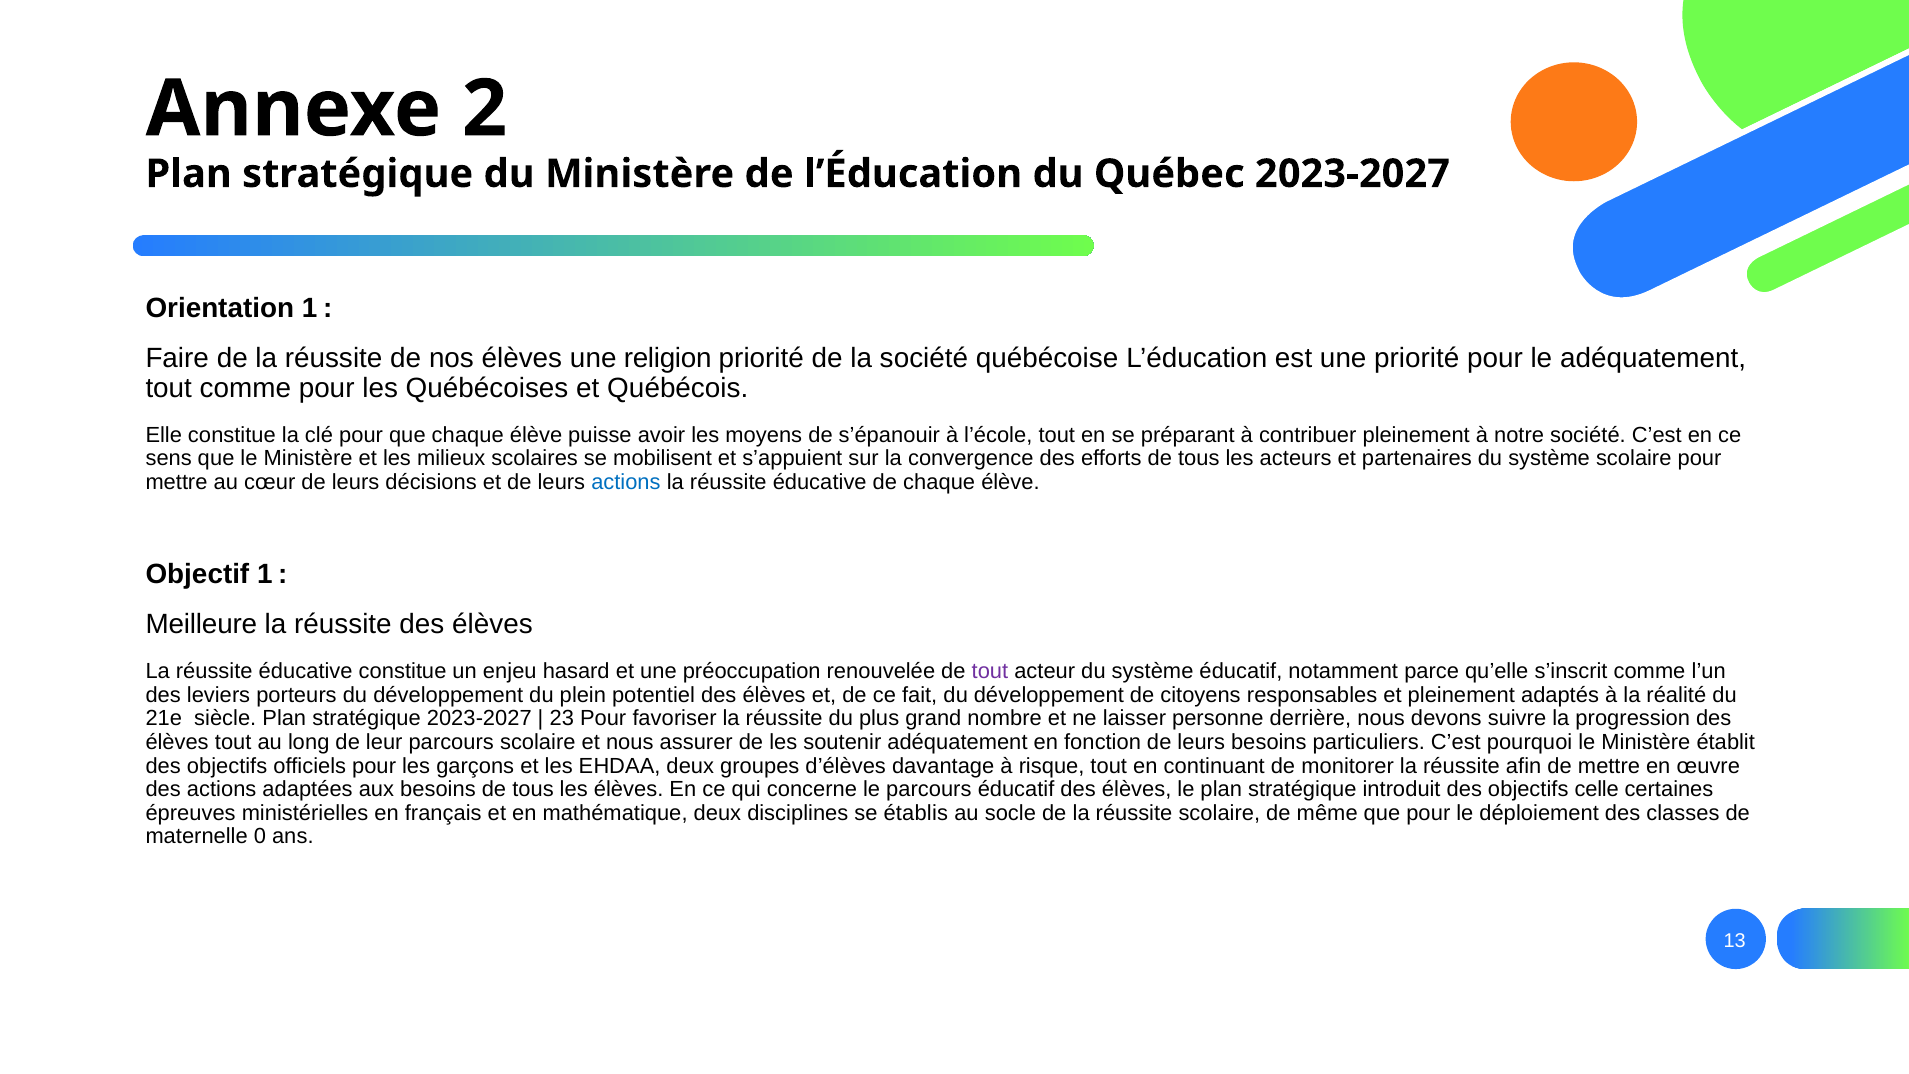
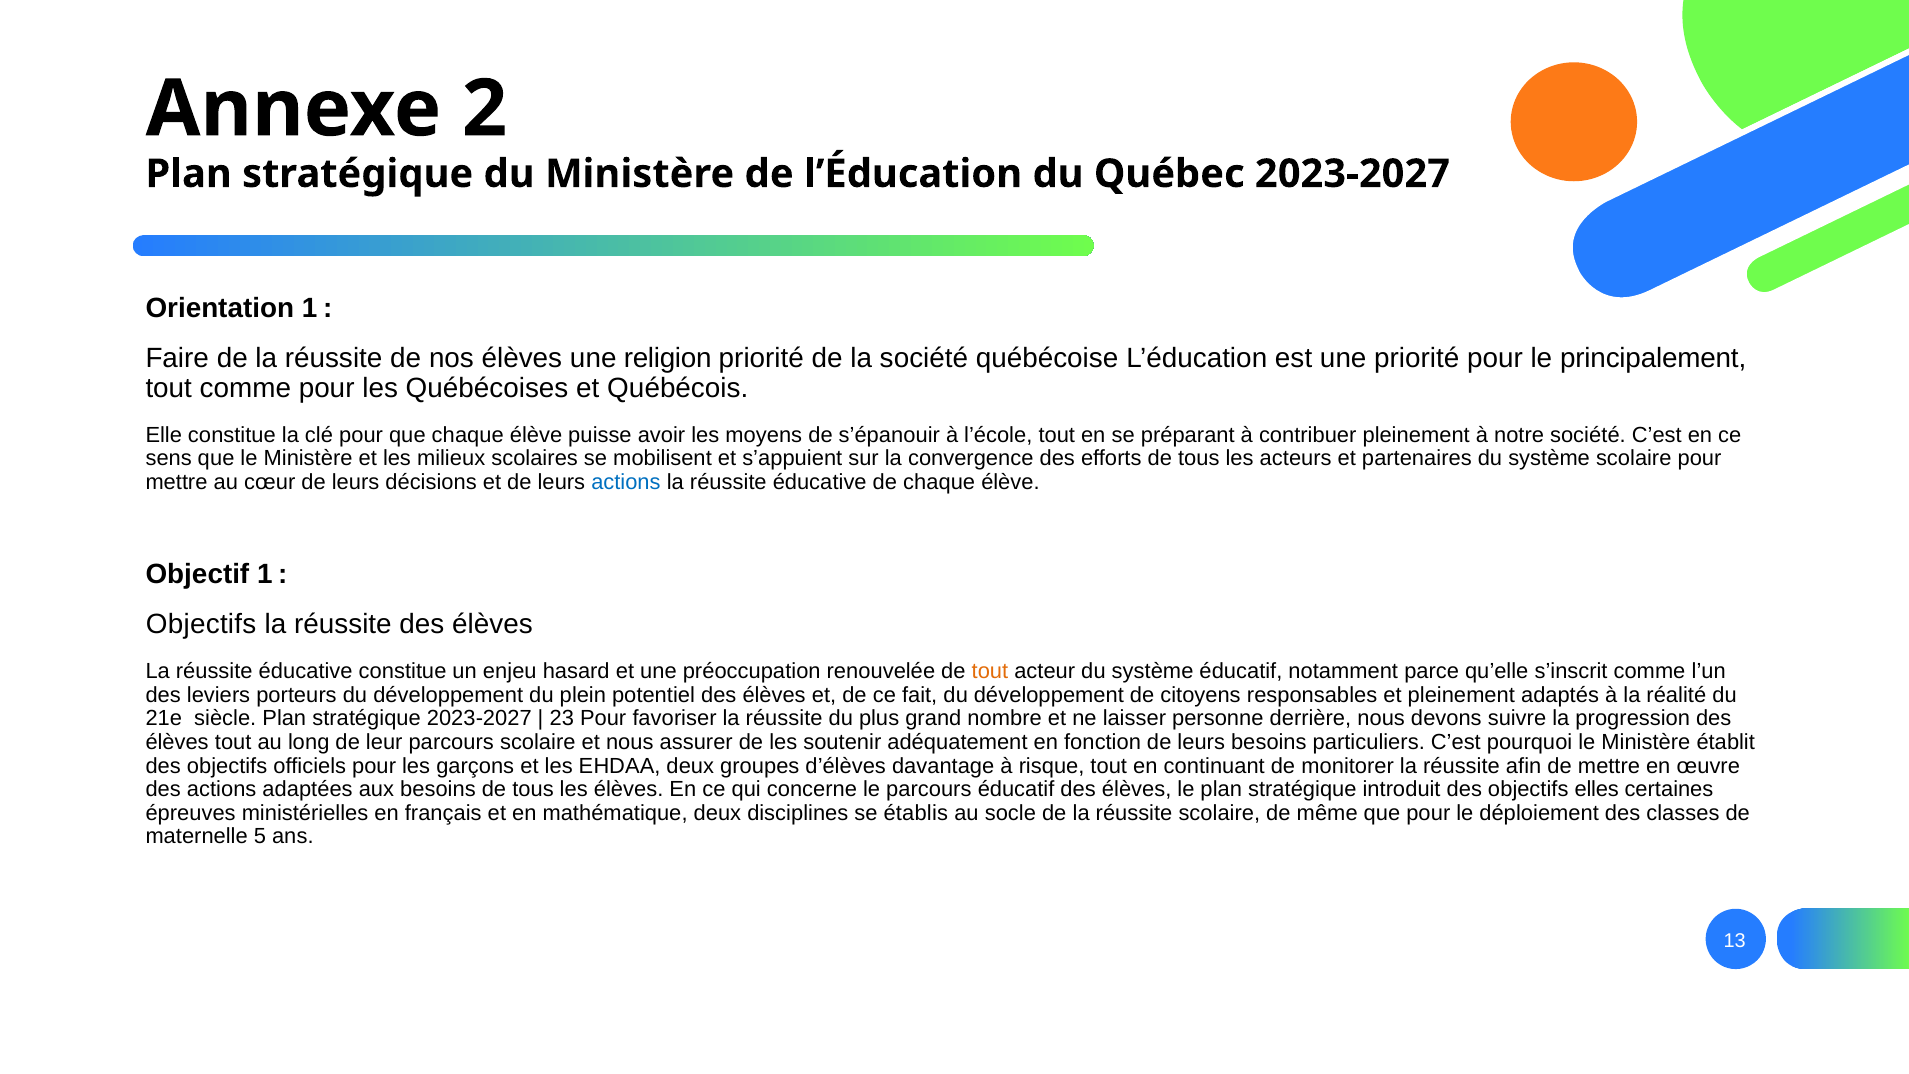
le adéquatement: adéquatement -> principalement
Meilleure at (201, 624): Meilleure -> Objectifs
tout at (990, 671) colour: purple -> orange
celle: celle -> elles
0: 0 -> 5
